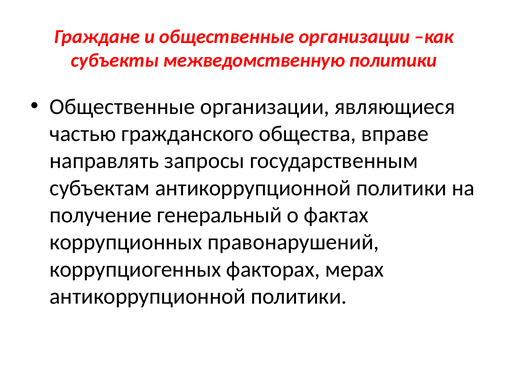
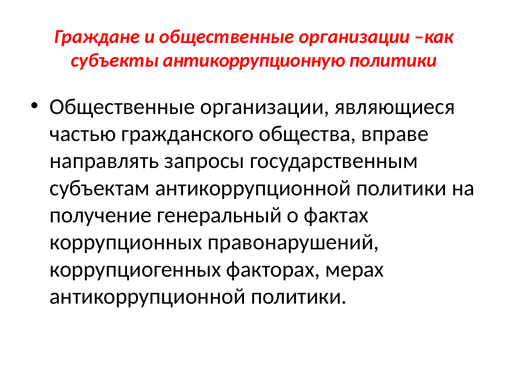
межведомственную: межведомственную -> антикоррупционную
